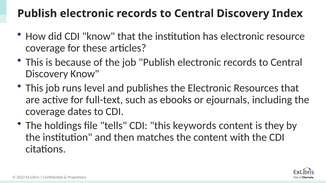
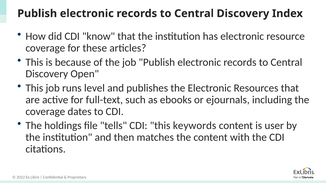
Discovery Know: Know -> Open
they: they -> user
